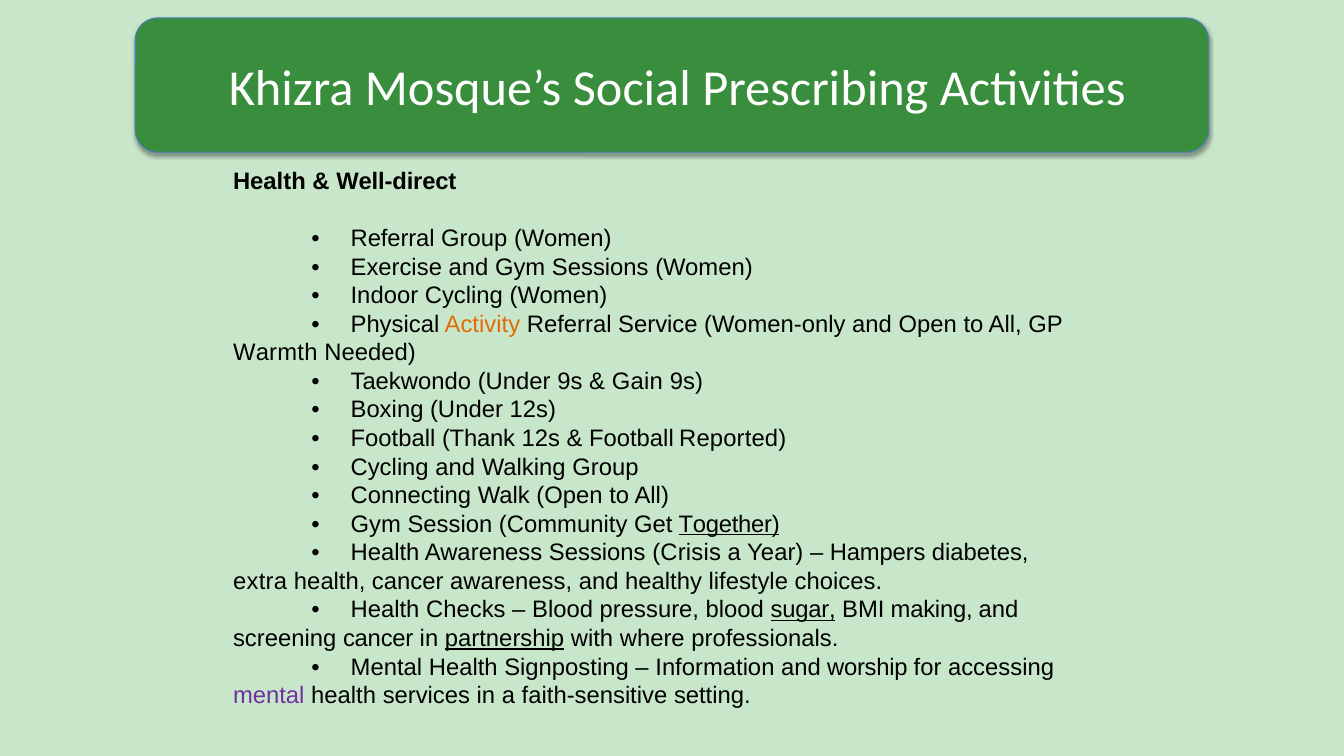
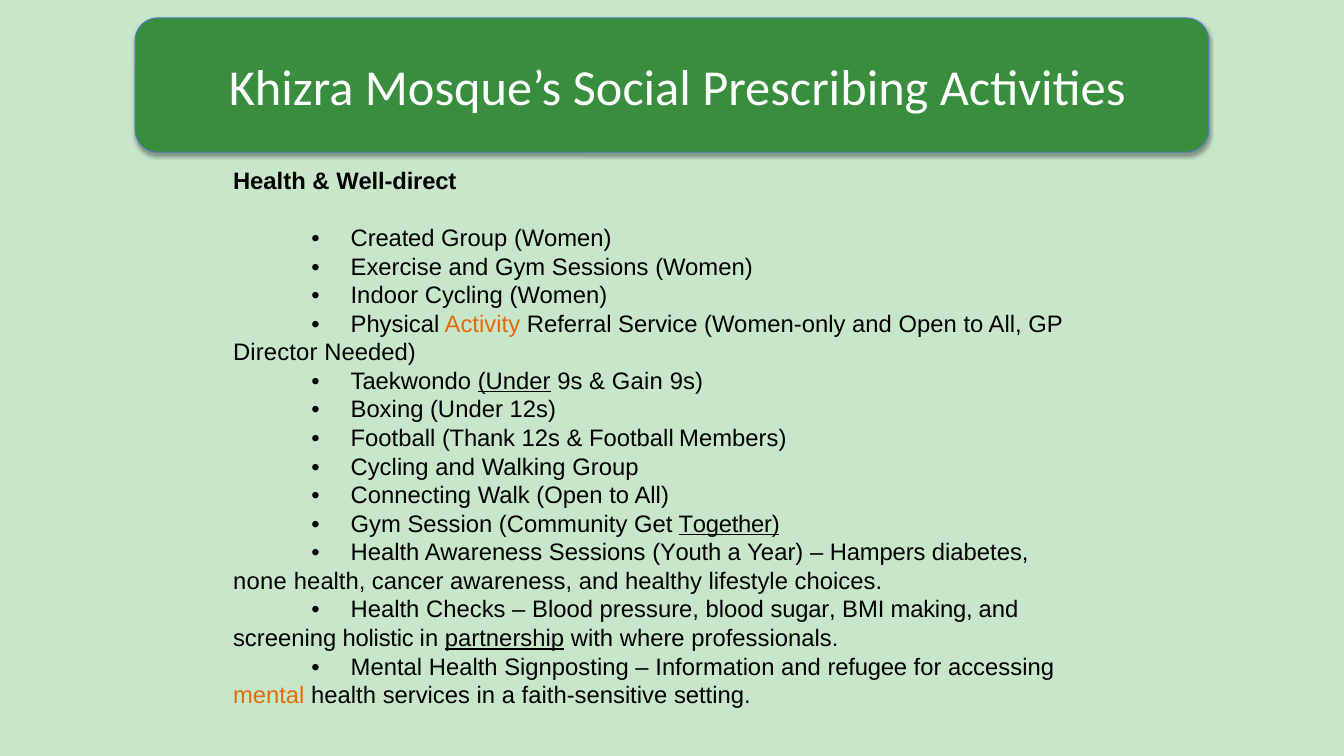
Referral at (393, 239): Referral -> Created
Warmth: Warmth -> Director
Under at (514, 381) underline: none -> present
Reported: Reported -> Members
Crisis: Crisis -> Youth
extra: extra -> none
sugar underline: present -> none
screening cancer: cancer -> holistic
worship: worship -> refugee
mental at (269, 696) colour: purple -> orange
